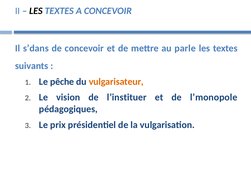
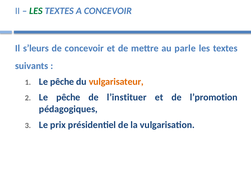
LES at (36, 11) colour: black -> green
s’dans: s’dans -> s’leurs
vision at (68, 97): vision -> pêche
l’monopole: l’monopole -> l’promotion
